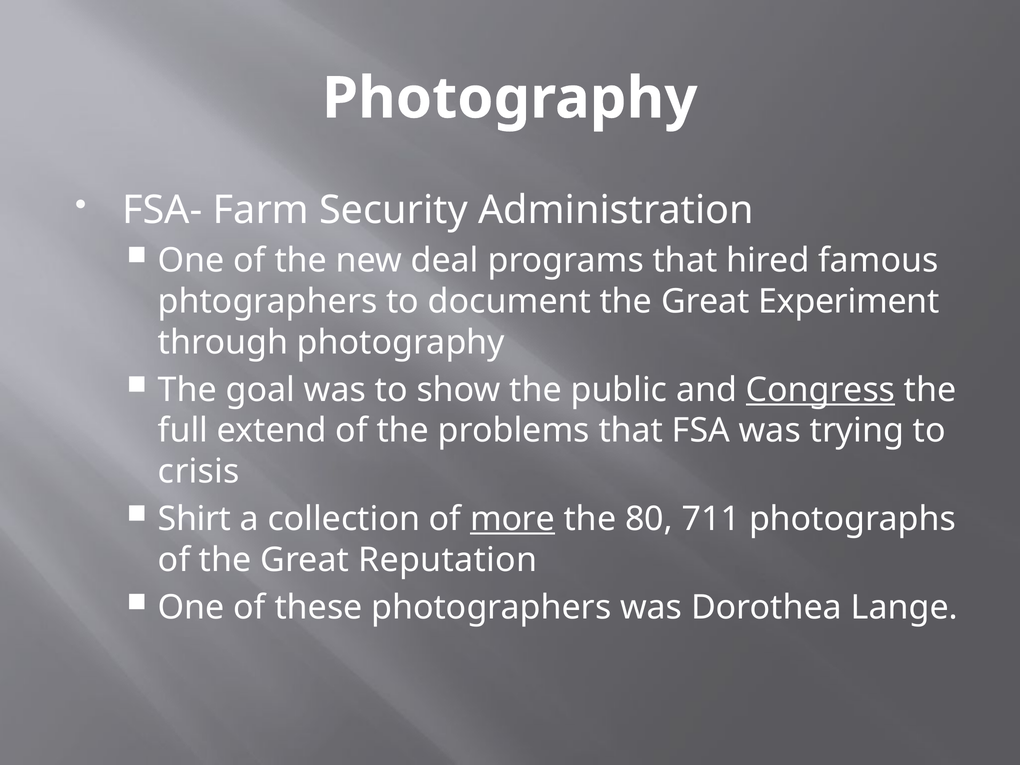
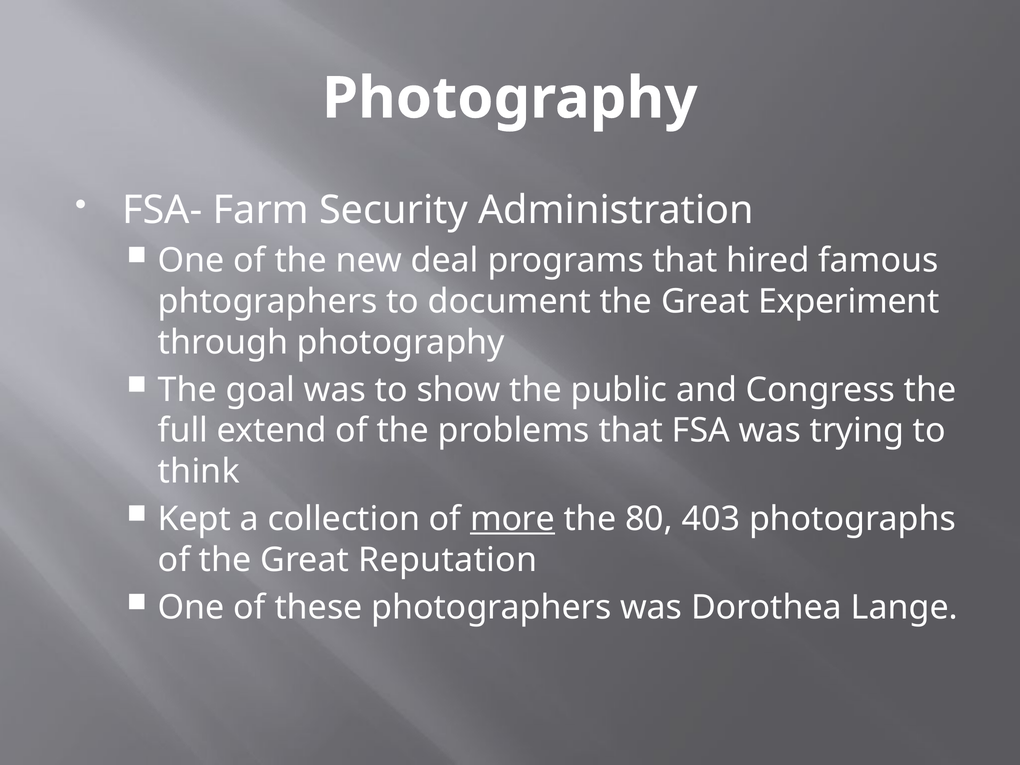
Congress underline: present -> none
crisis: crisis -> think
Shirt: Shirt -> Kept
711: 711 -> 403
